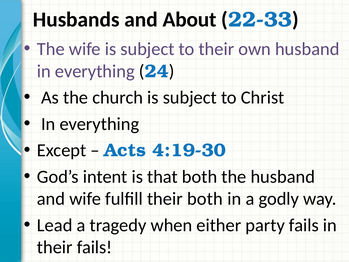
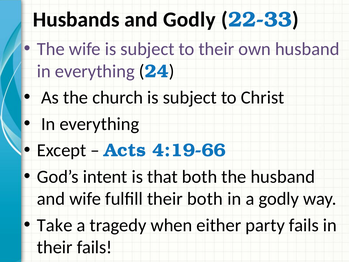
and About: About -> Godly
4:19-30: 4:19-30 -> 4:19-66
Lead: Lead -> Take
